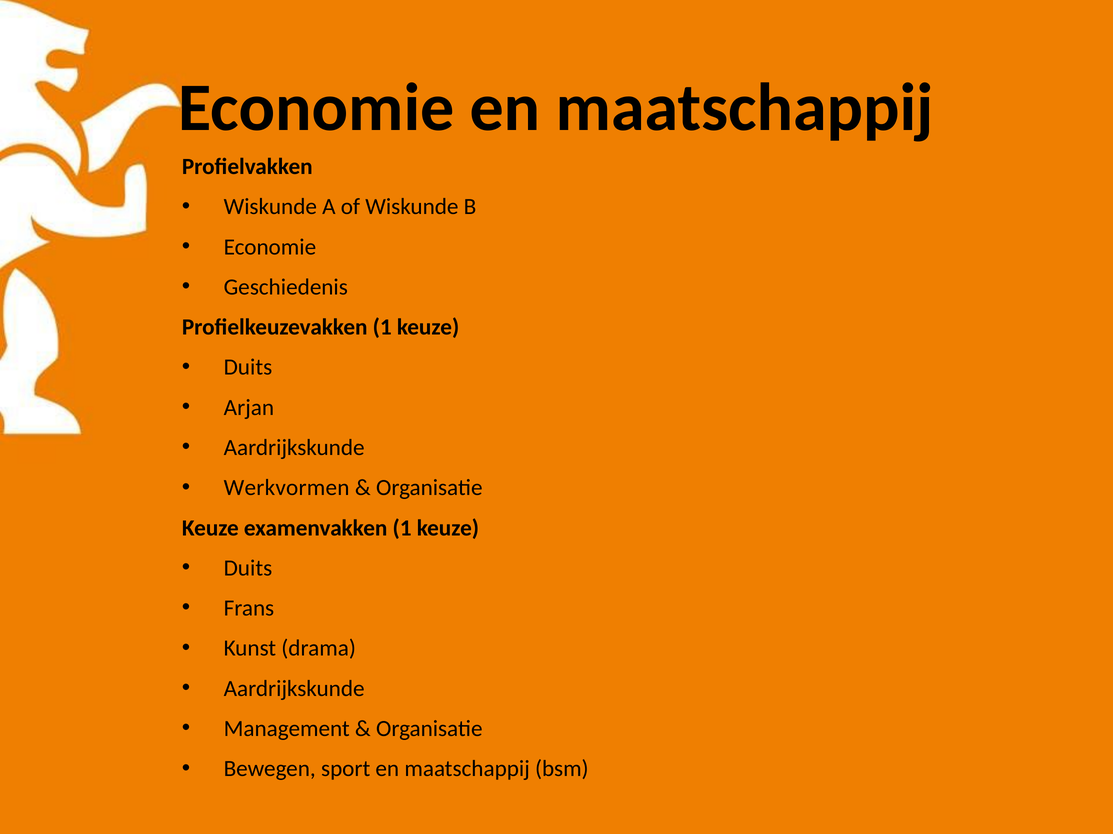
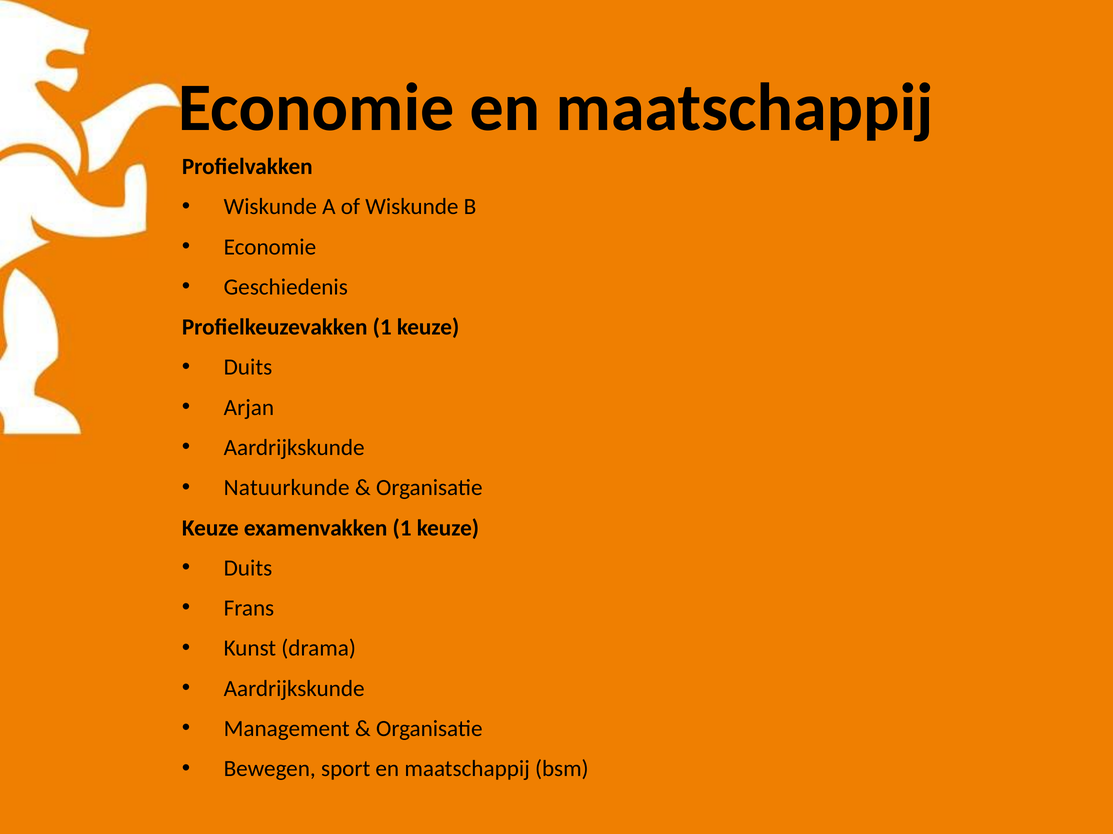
Werkvormen: Werkvormen -> Natuurkunde
